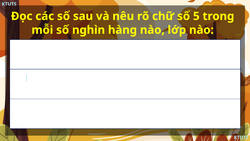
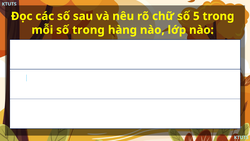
số nghìn: nghìn -> trong
